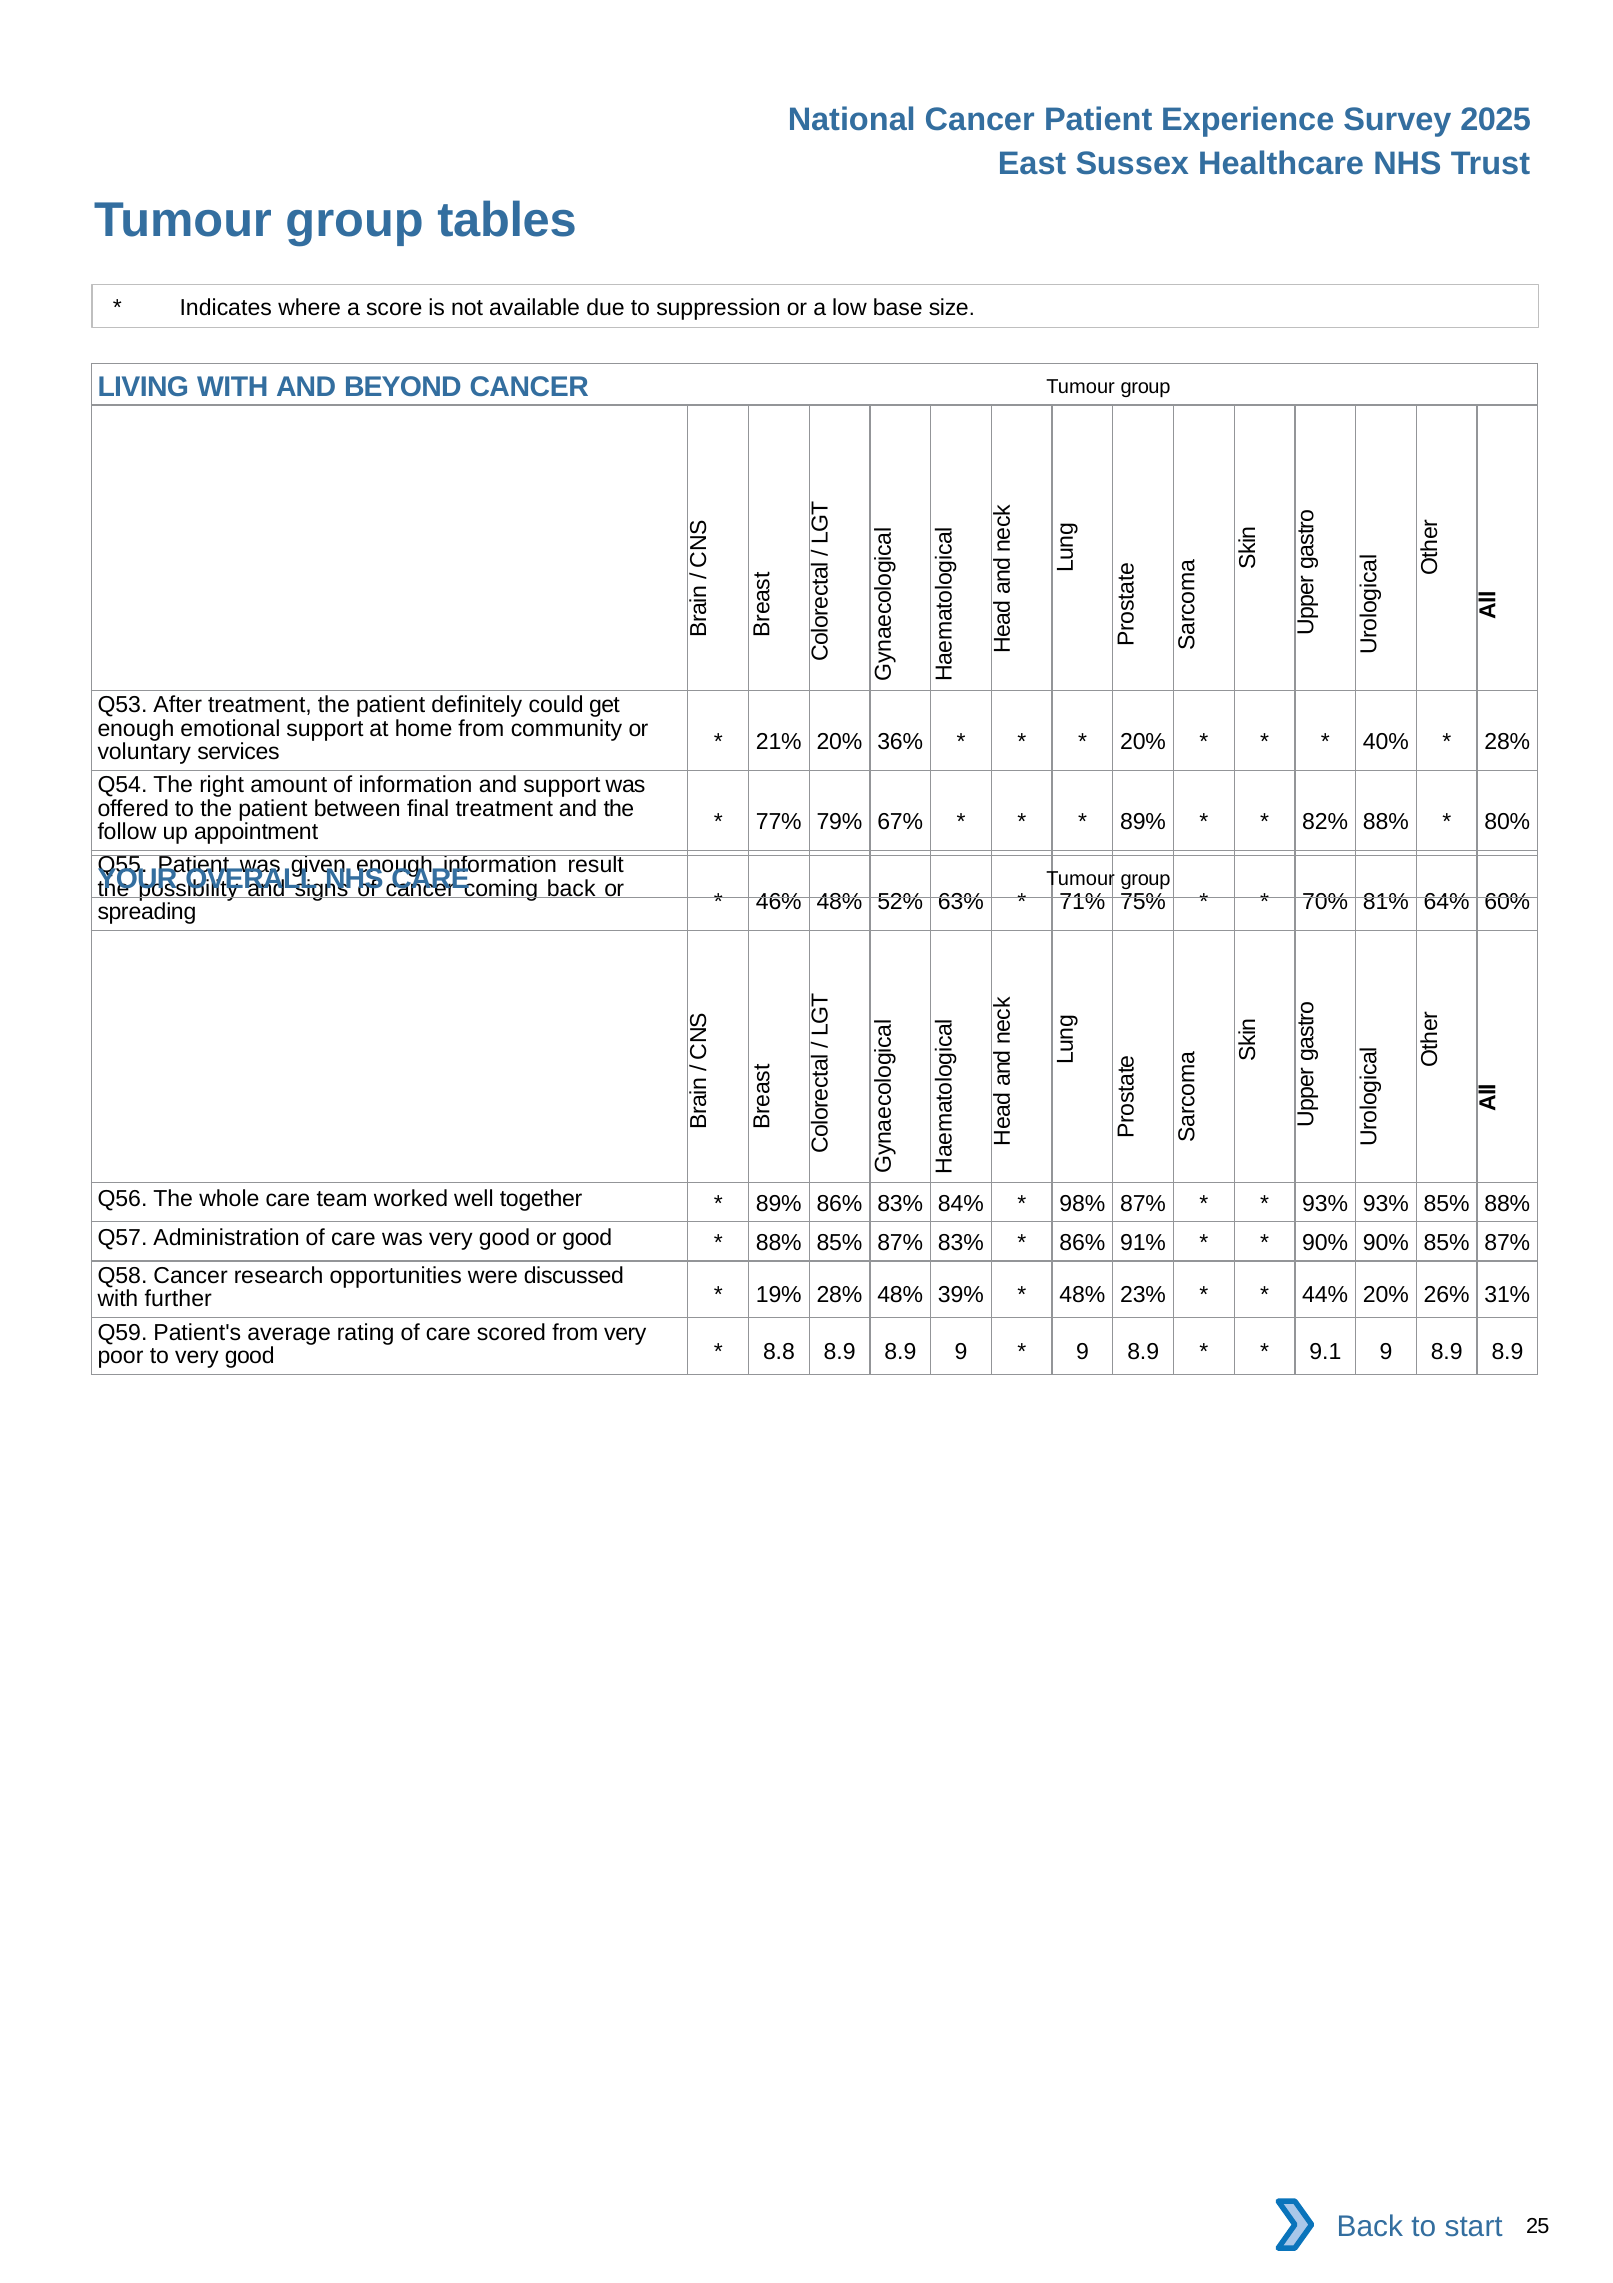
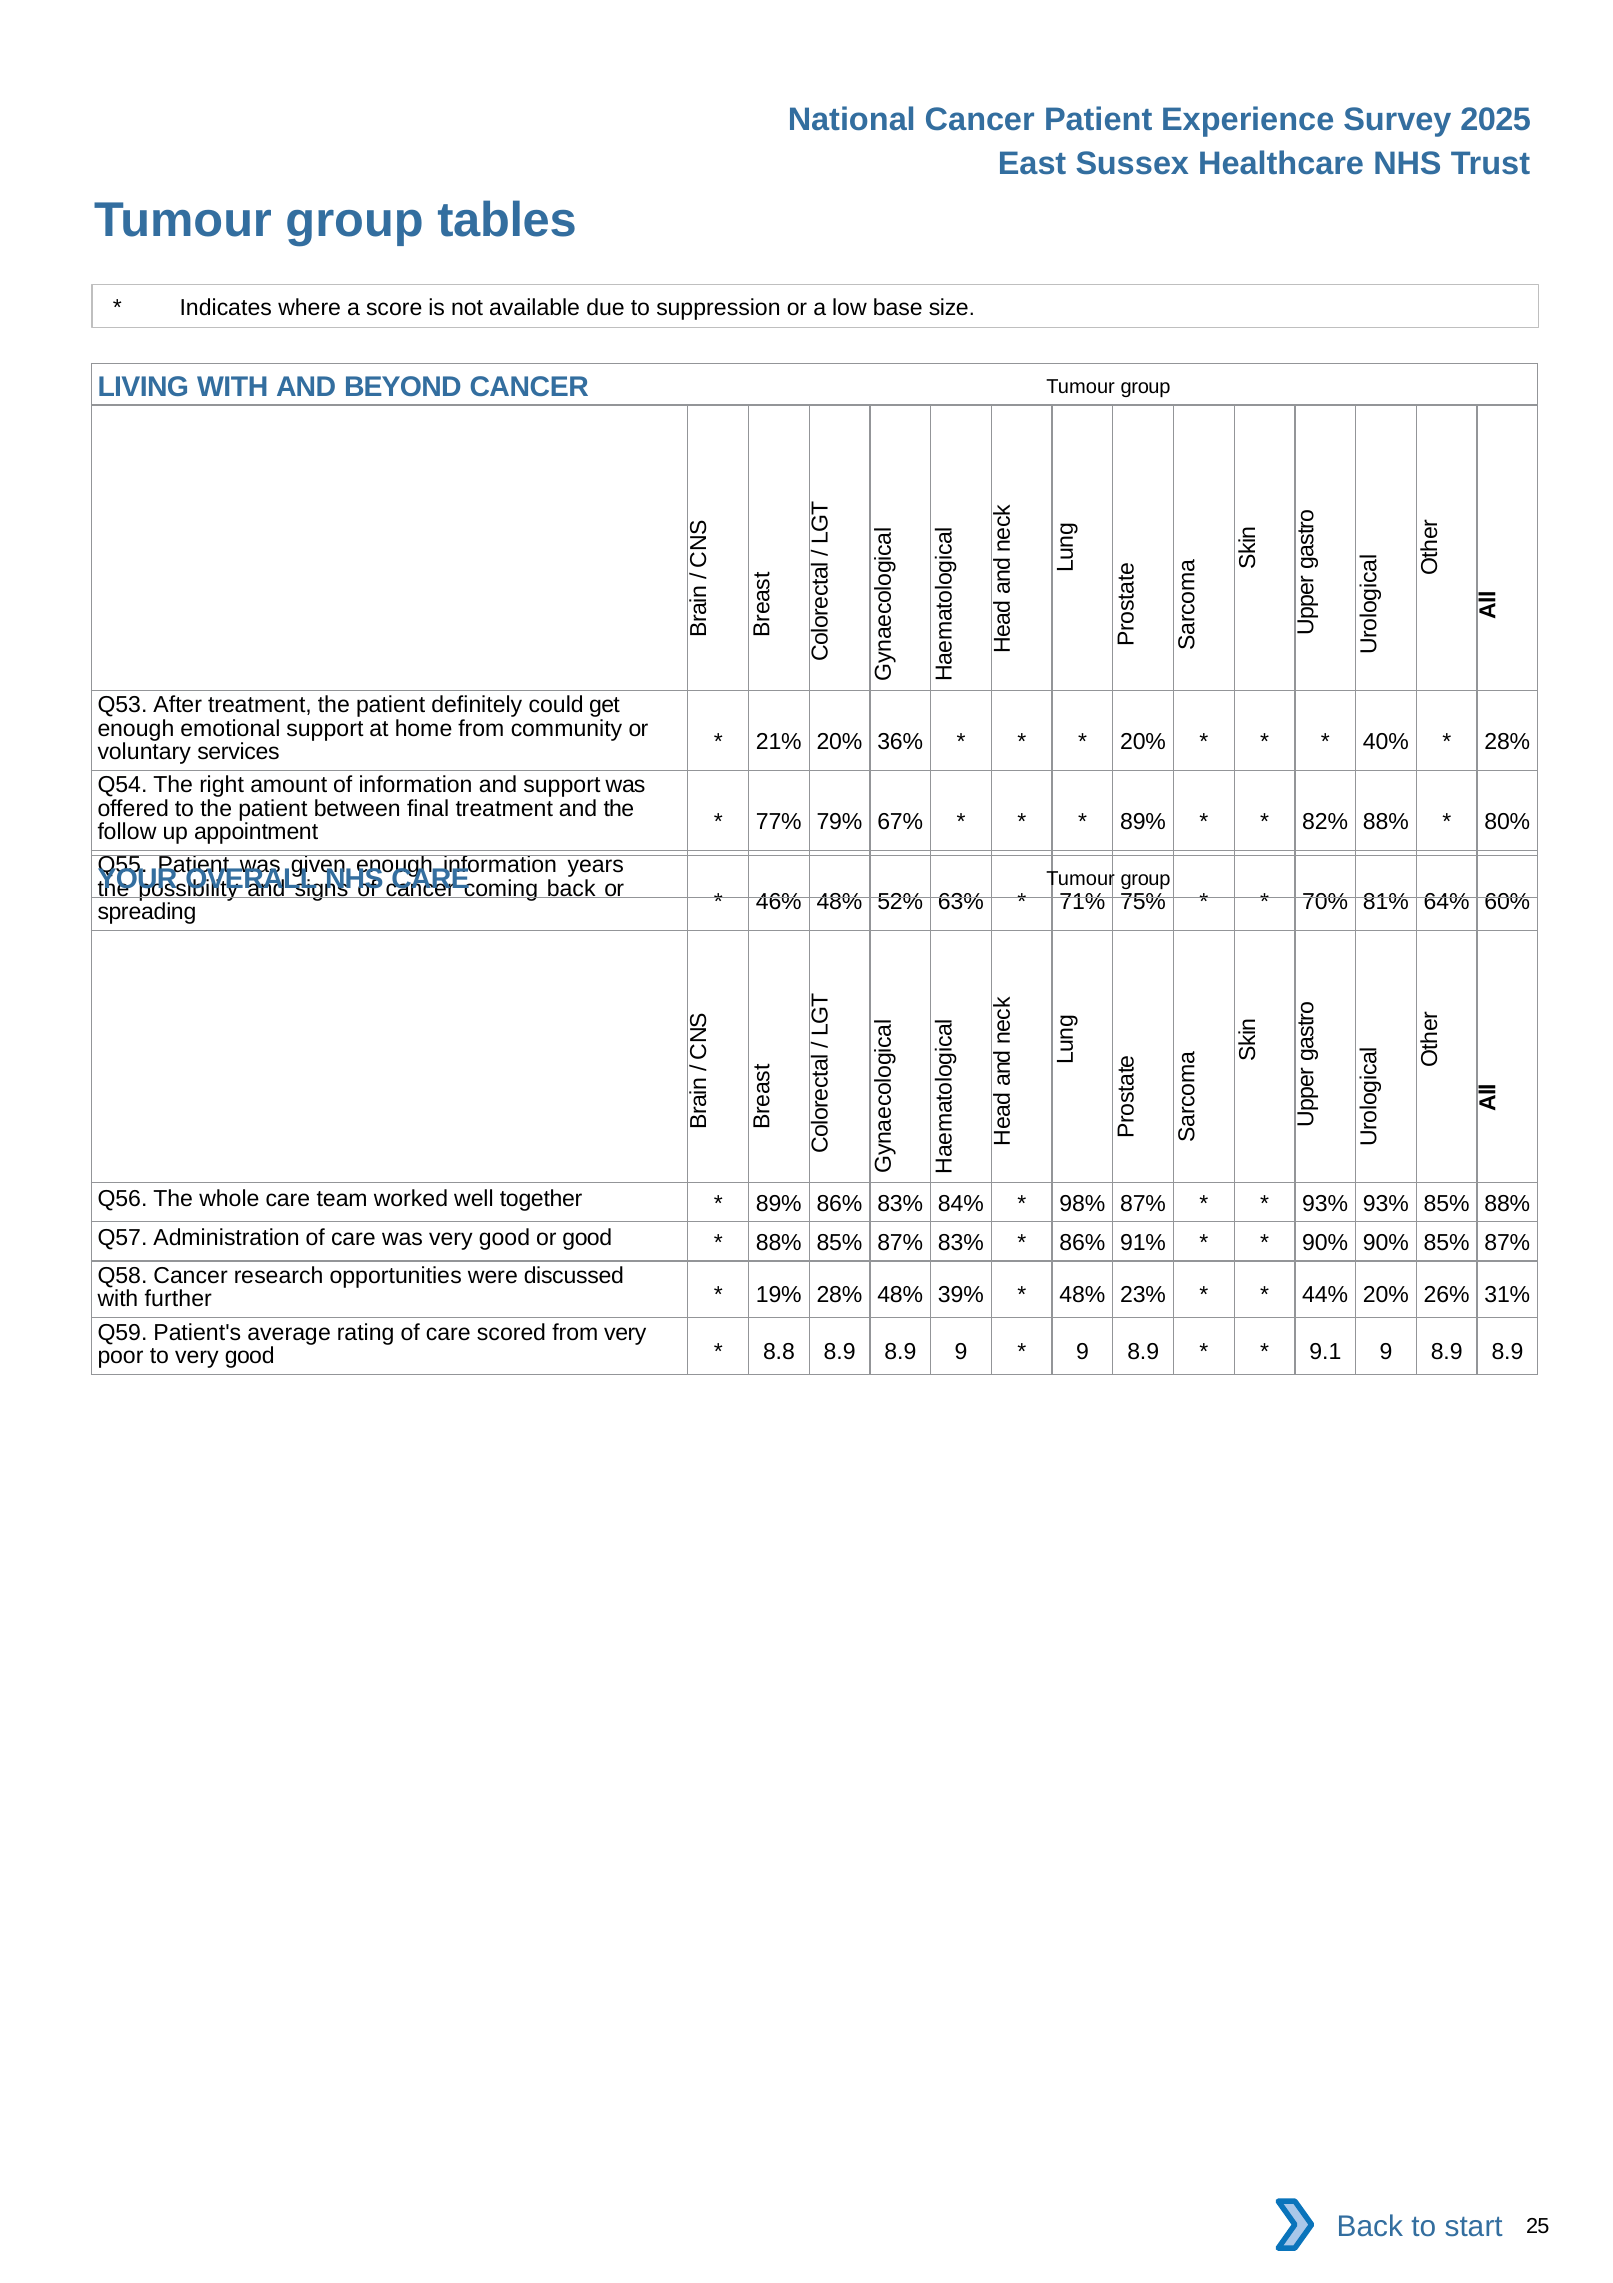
result: result -> years
